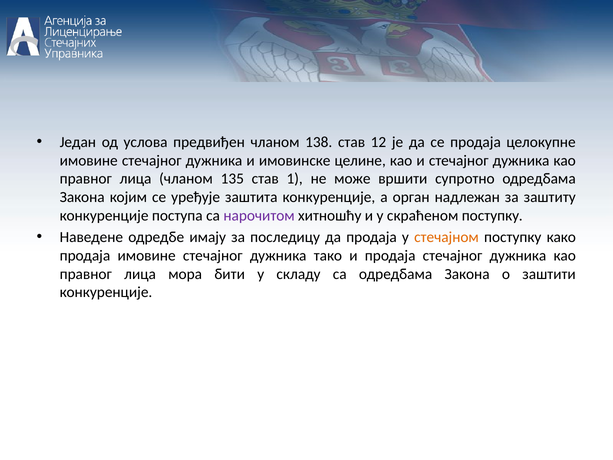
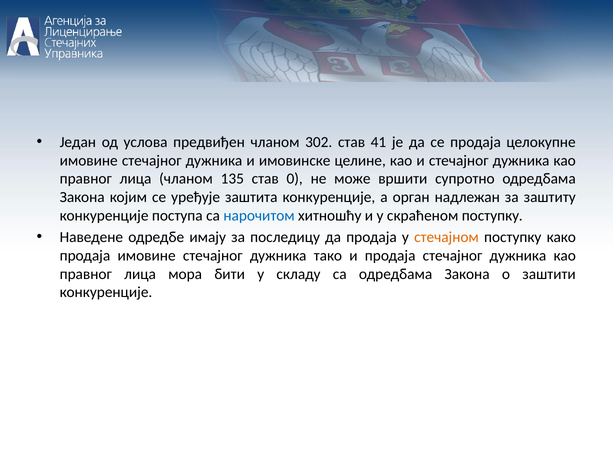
138: 138 -> 302
12: 12 -> 41
1: 1 -> 0
нарочитом colour: purple -> blue
